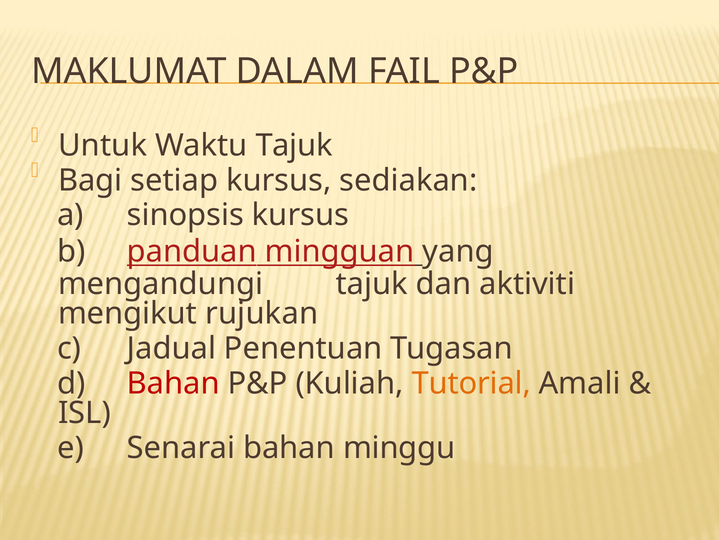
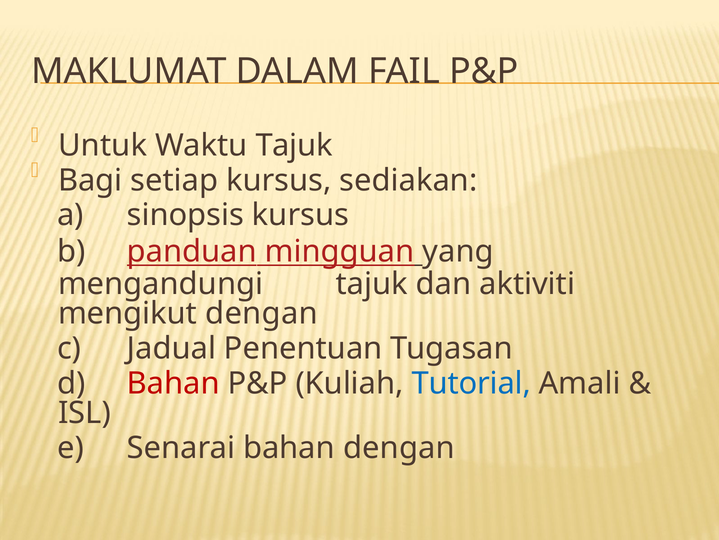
mengikut rujukan: rujukan -> dengan
Tutorial colour: orange -> blue
bahan minggu: minggu -> dengan
